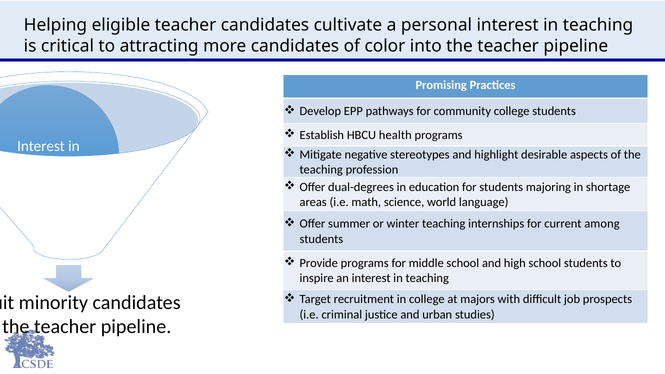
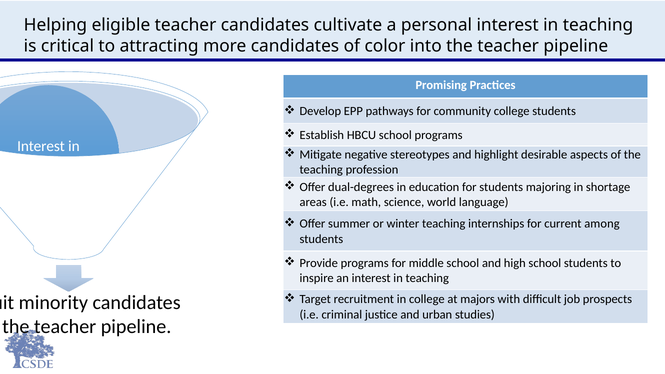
HBCU health: health -> school
